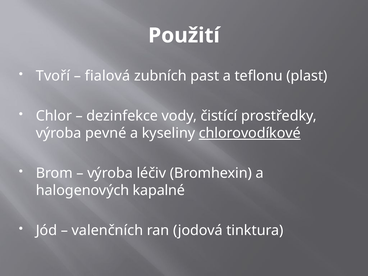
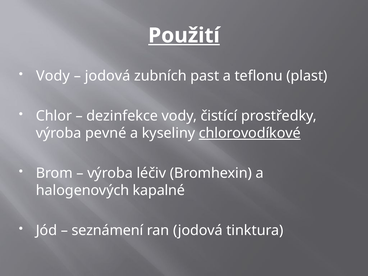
Použití underline: none -> present
Tvoří at (53, 76): Tvoří -> Vody
fialová at (108, 76): fialová -> jodová
valenčních: valenčních -> seznámení
